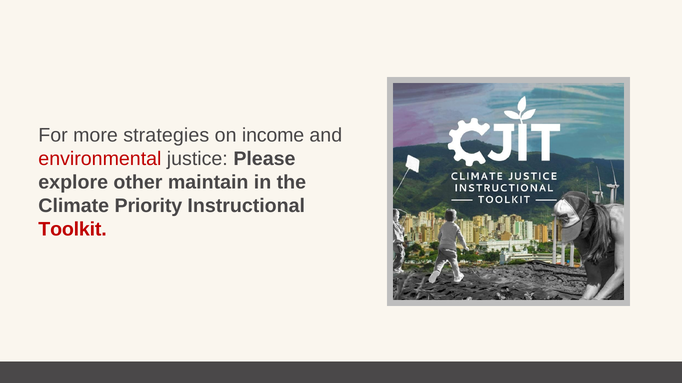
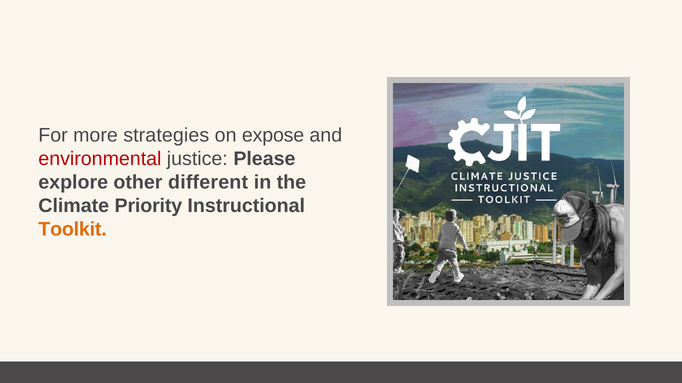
income: income -> expose
maintain: maintain -> different
Toolkit colour: red -> orange
